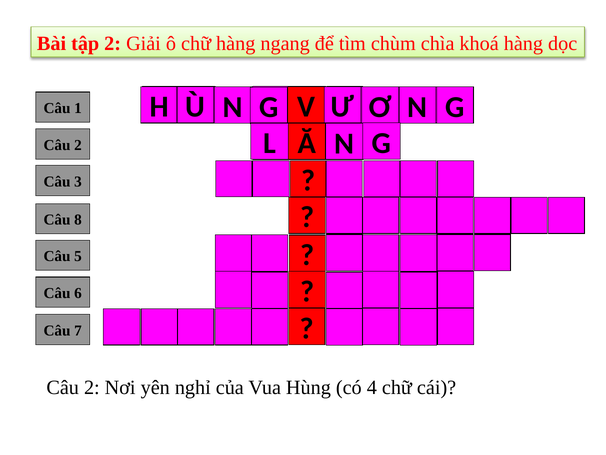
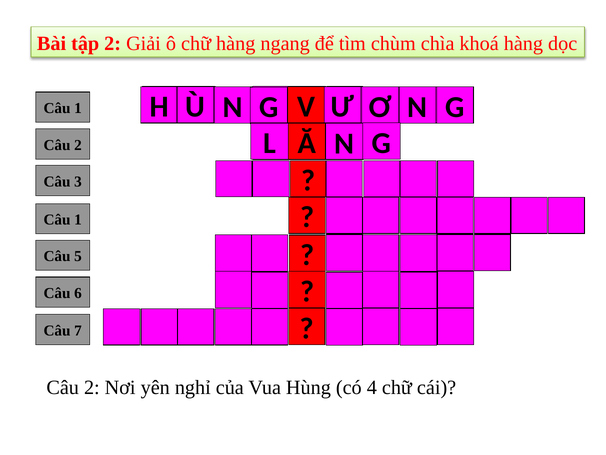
8 at (78, 220): 8 -> 1
